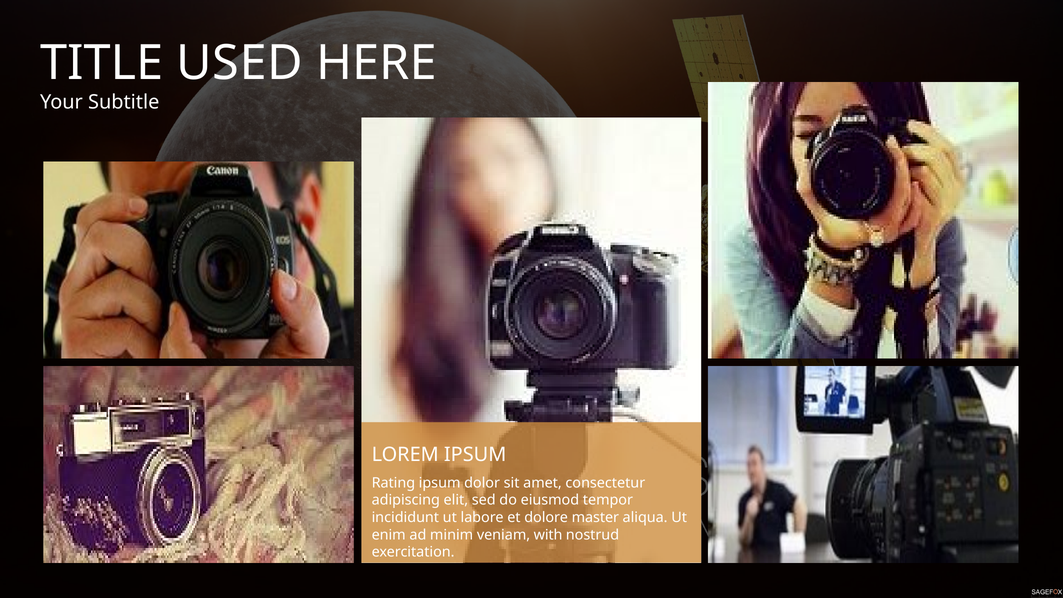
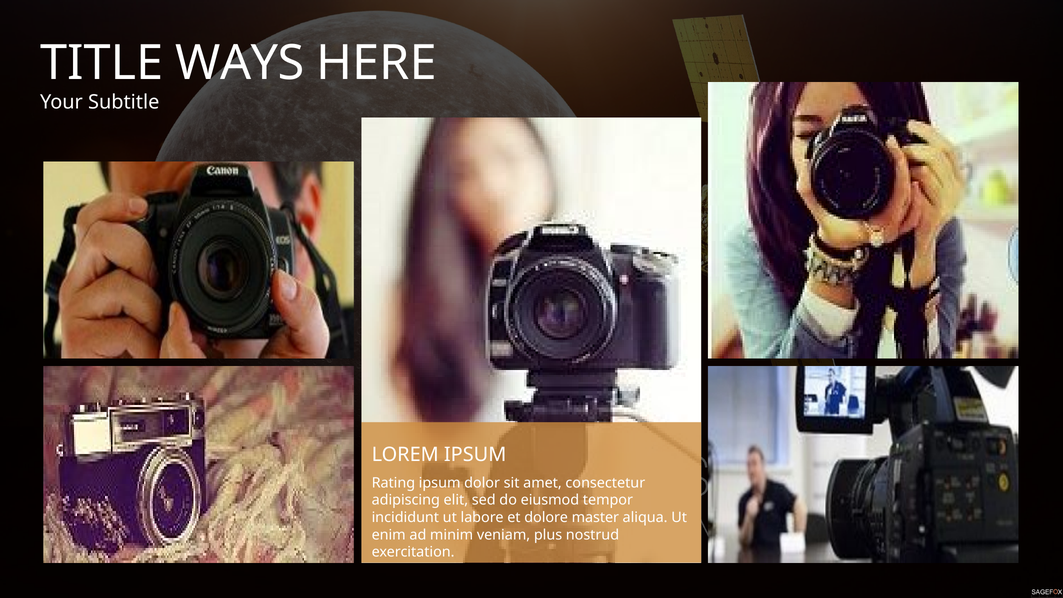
USED: USED -> WAYS
with: with -> plus
